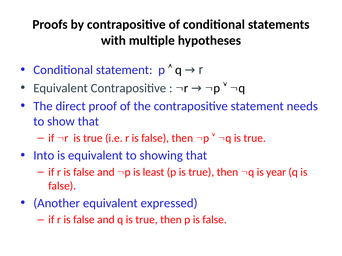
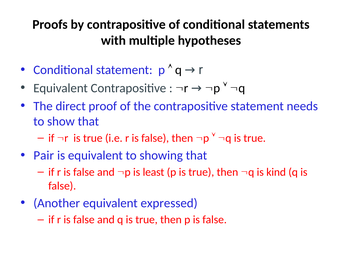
Into: Into -> Pair
year: year -> kind
